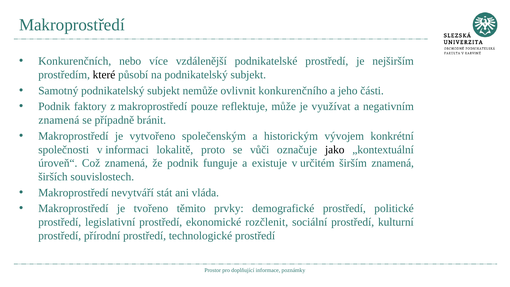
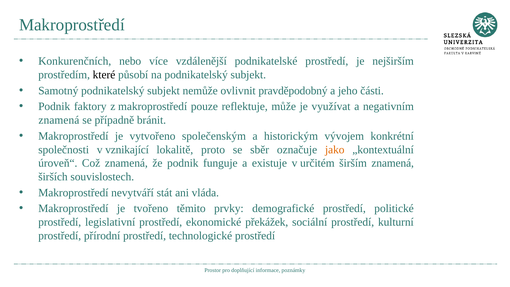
konkurenčního: konkurenčního -> pravděpodobný
informaci: informaci -> vznikající
vůči: vůči -> sběr
jako colour: black -> orange
rozčlenit: rozčlenit -> překážek
